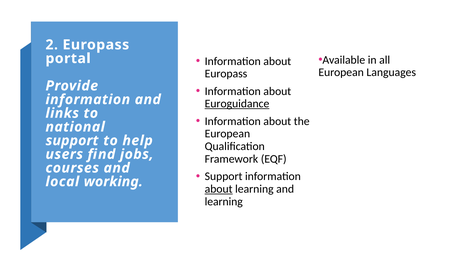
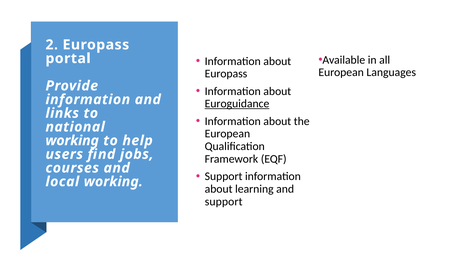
support at (72, 141): support -> working
about at (219, 189) underline: present -> none
learning at (224, 202): learning -> support
